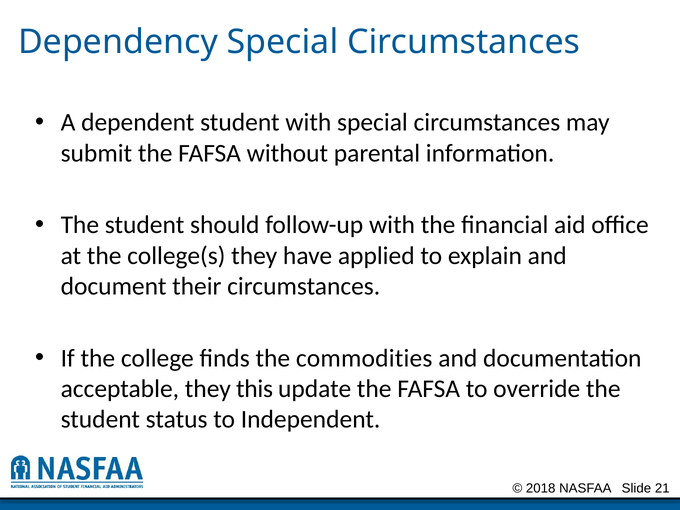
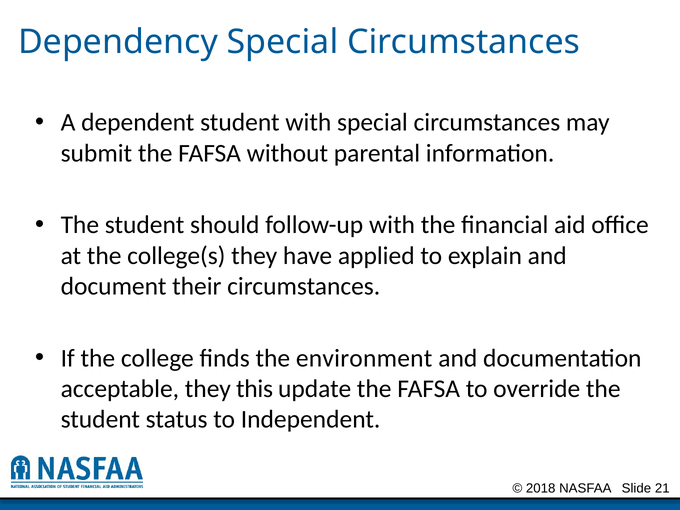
commodities: commodities -> environment
